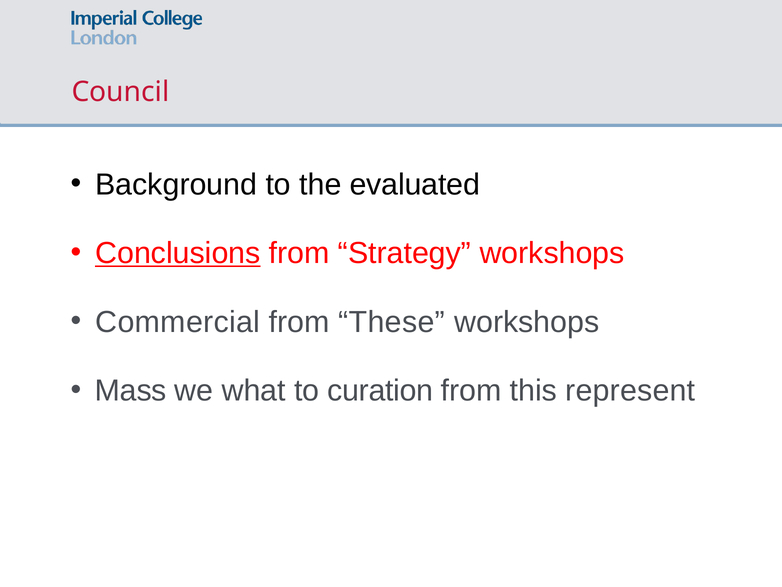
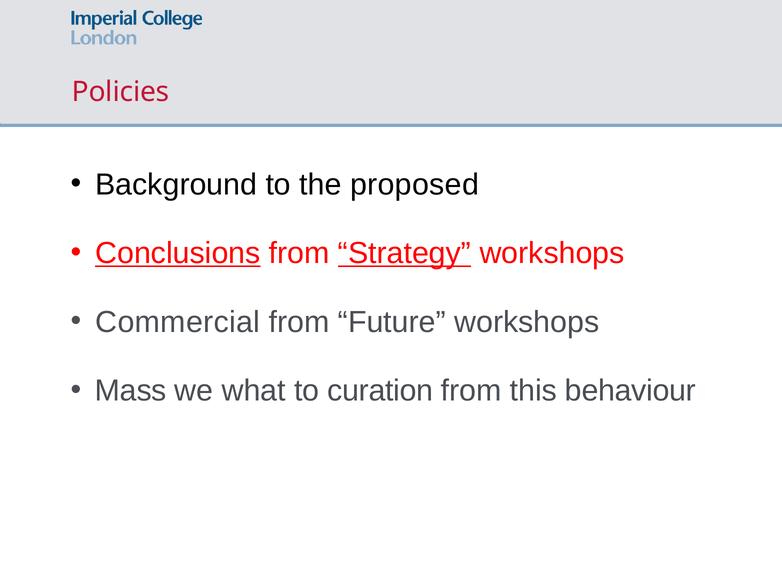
Council: Council -> Policies
evaluated: evaluated -> proposed
Strategy underline: none -> present
These: These -> Future
represent: represent -> behaviour
